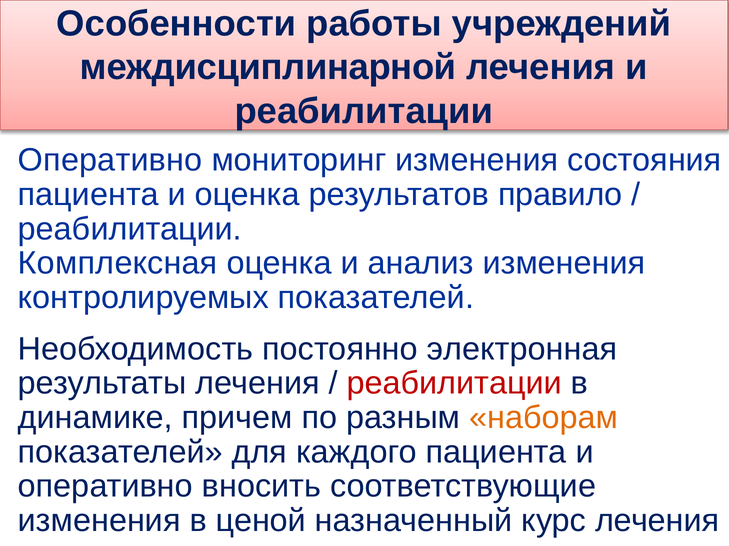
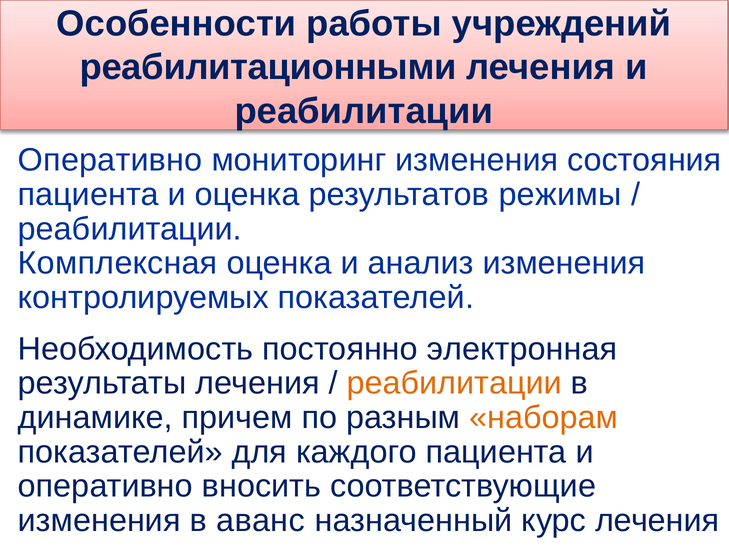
междисциплинарной: междисциплинарной -> реабилитационными
правило: правило -> режимы
реабилитации at (454, 384) colour: red -> orange
ценой: ценой -> аванс
